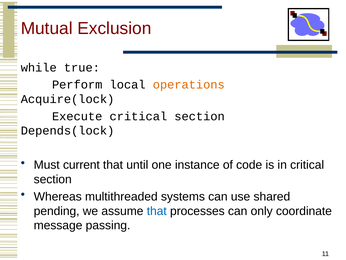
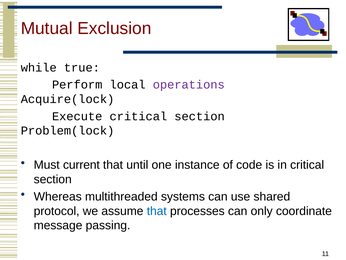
operations colour: orange -> purple
Depends(lock: Depends(lock -> Problem(lock
pending: pending -> protocol
